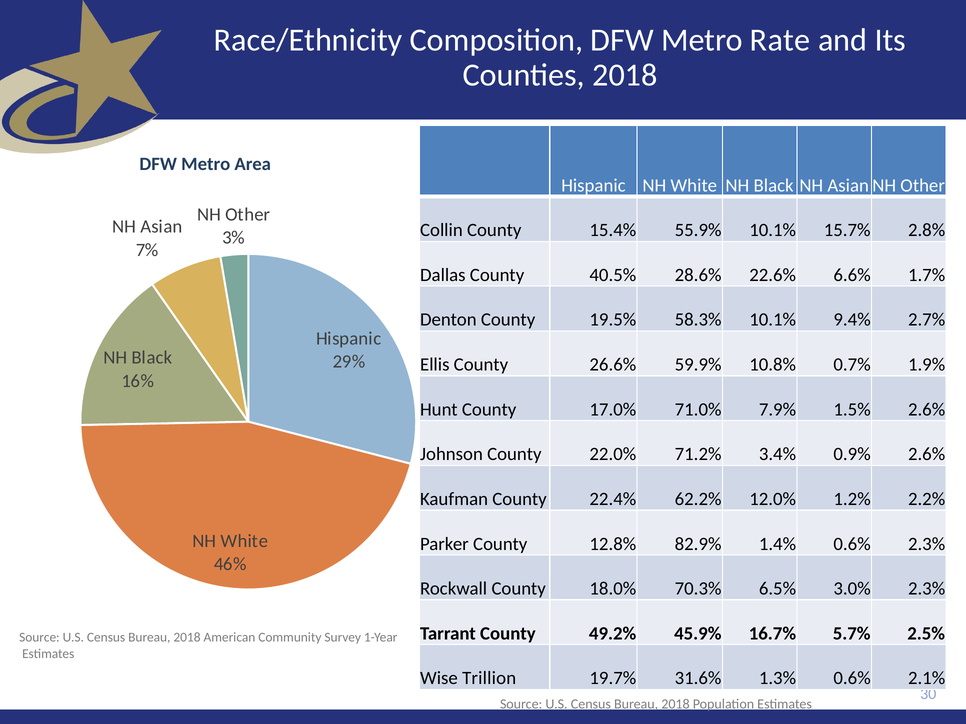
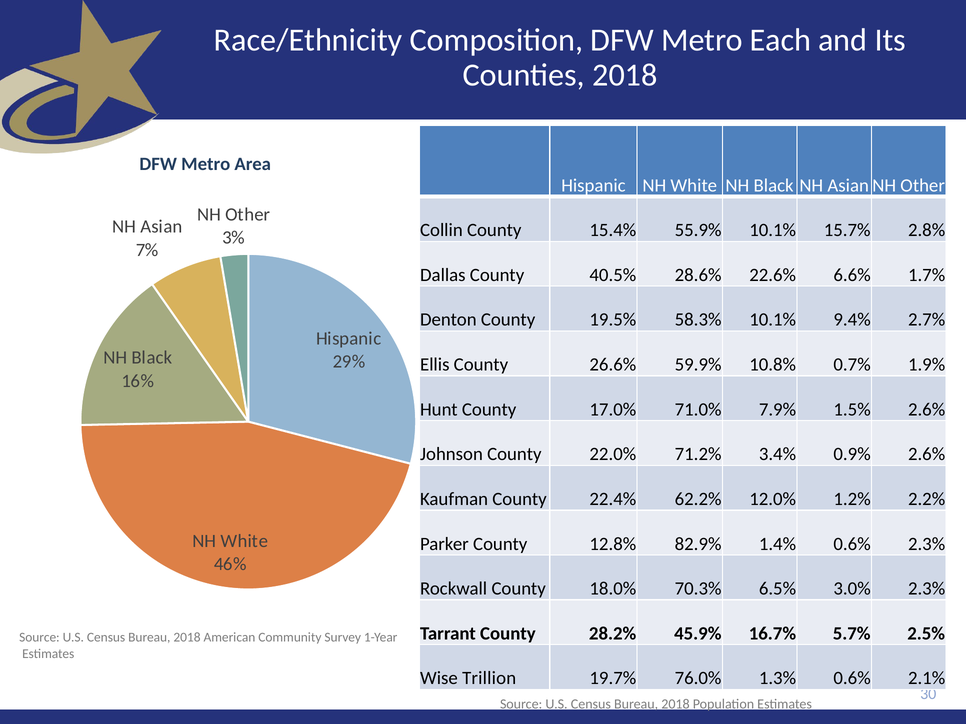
Rate: Rate -> Each
49.2%: 49.2% -> 28.2%
31.6%: 31.6% -> 76.0%
